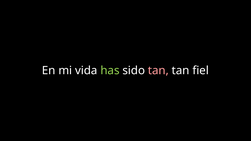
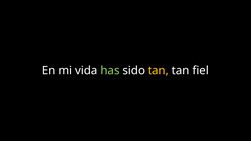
tan at (158, 71) colour: pink -> yellow
